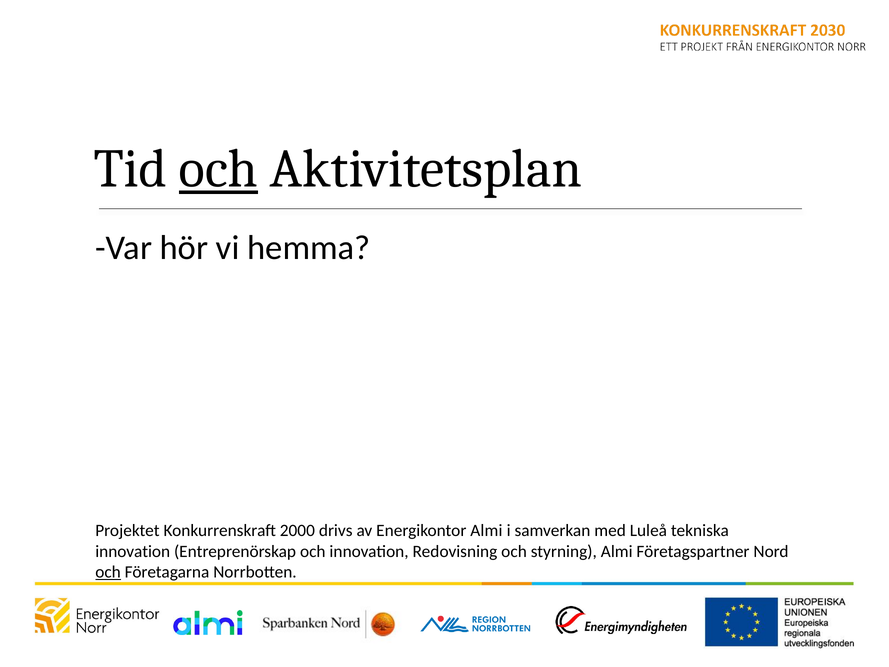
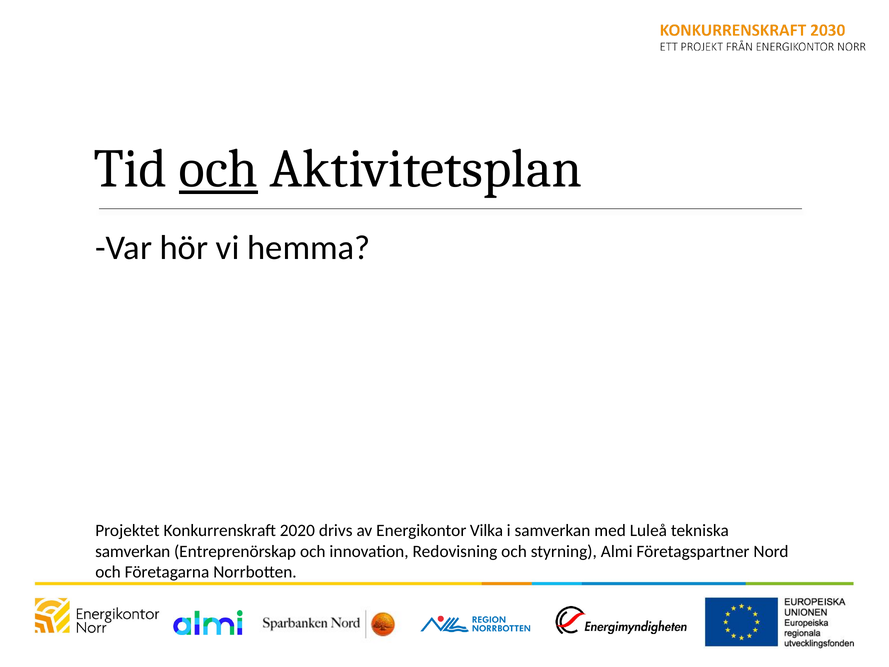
2000: 2000 -> 2020
Energikontor Almi: Almi -> Vilka
innovation at (133, 551): innovation -> samverkan
och at (108, 572) underline: present -> none
